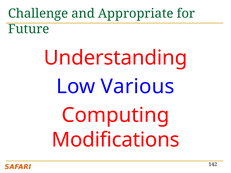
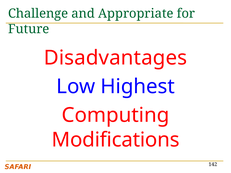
Understanding: Understanding -> Disadvantages
Various: Various -> Highest
